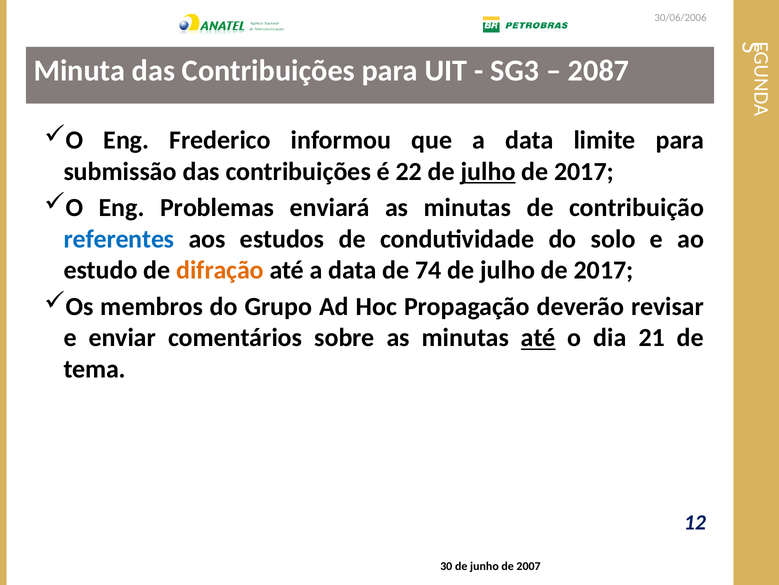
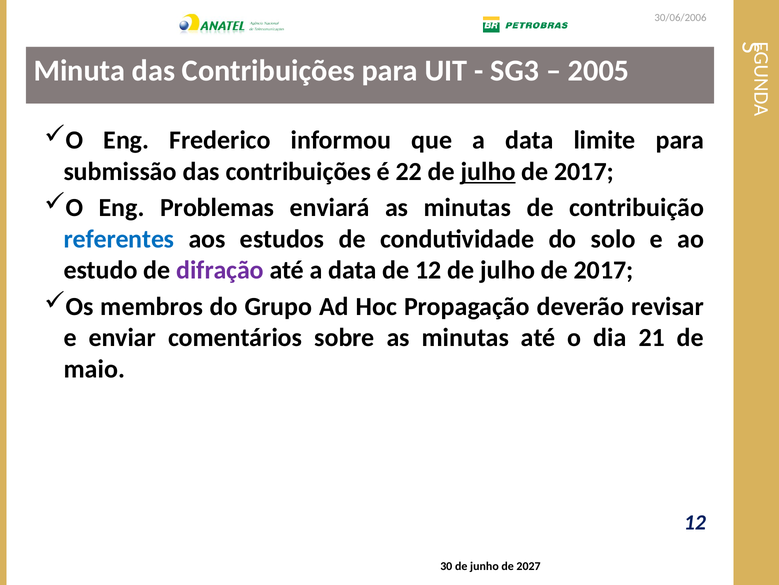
2087: 2087 -> 2005
difração colour: orange -> purple
de 74: 74 -> 12
até at (538, 337) underline: present -> none
tema: tema -> maio
2007: 2007 -> 2027
